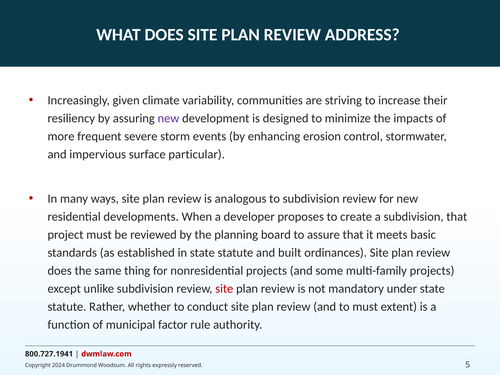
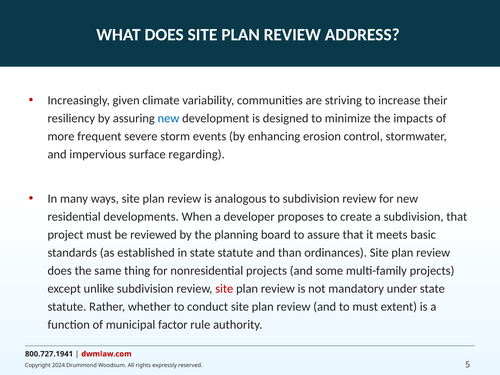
new at (168, 118) colour: purple -> blue
particular: particular -> regarding
built: built -> than
